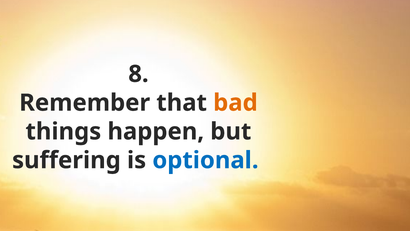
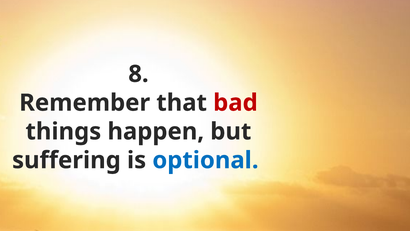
bad colour: orange -> red
